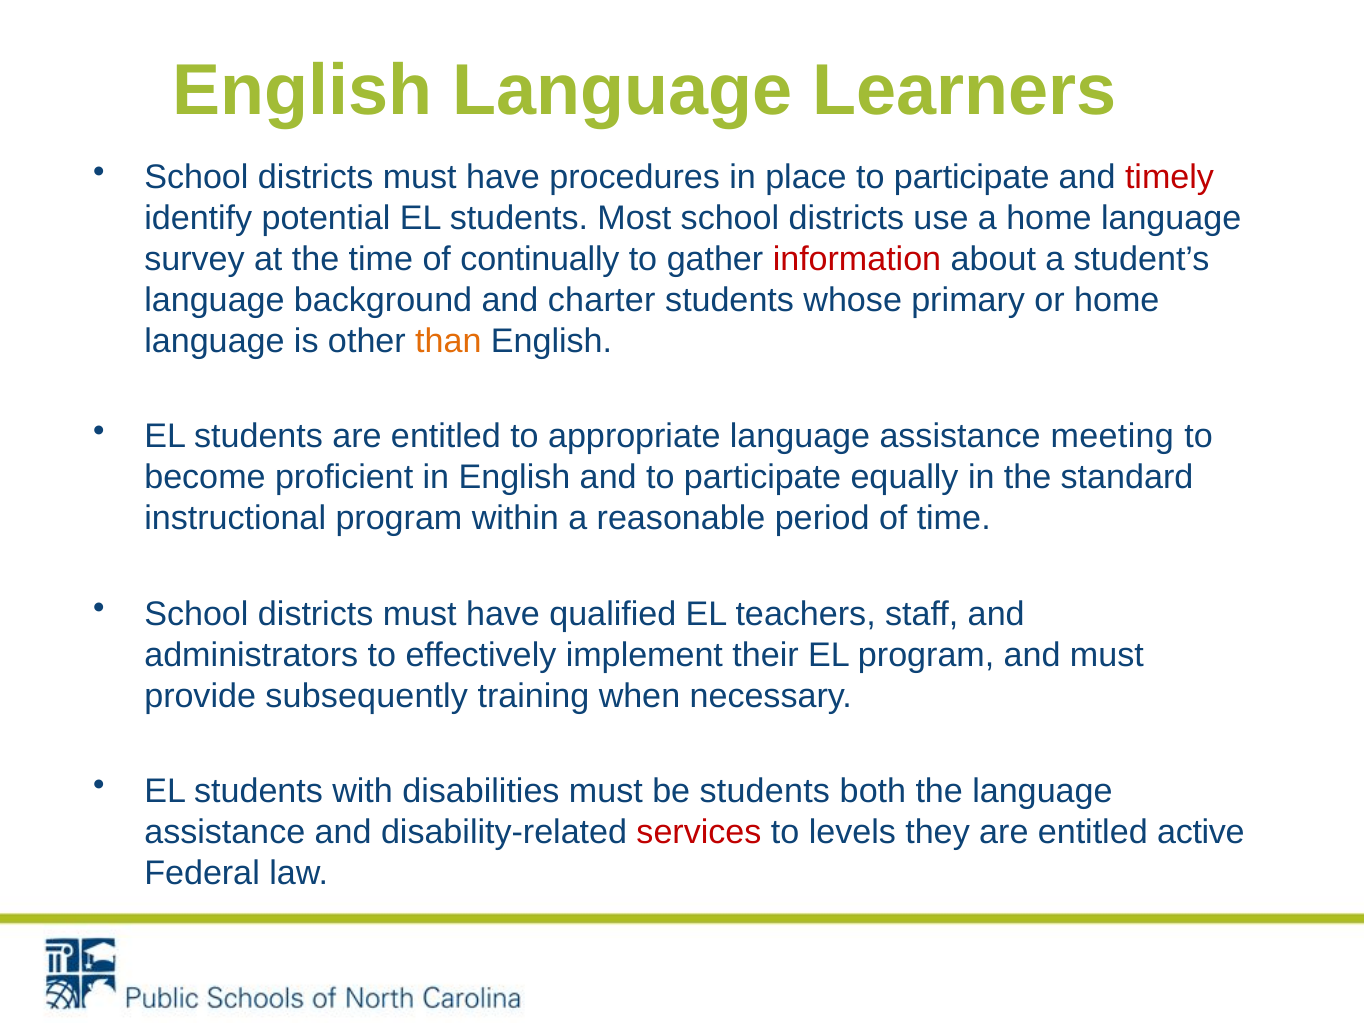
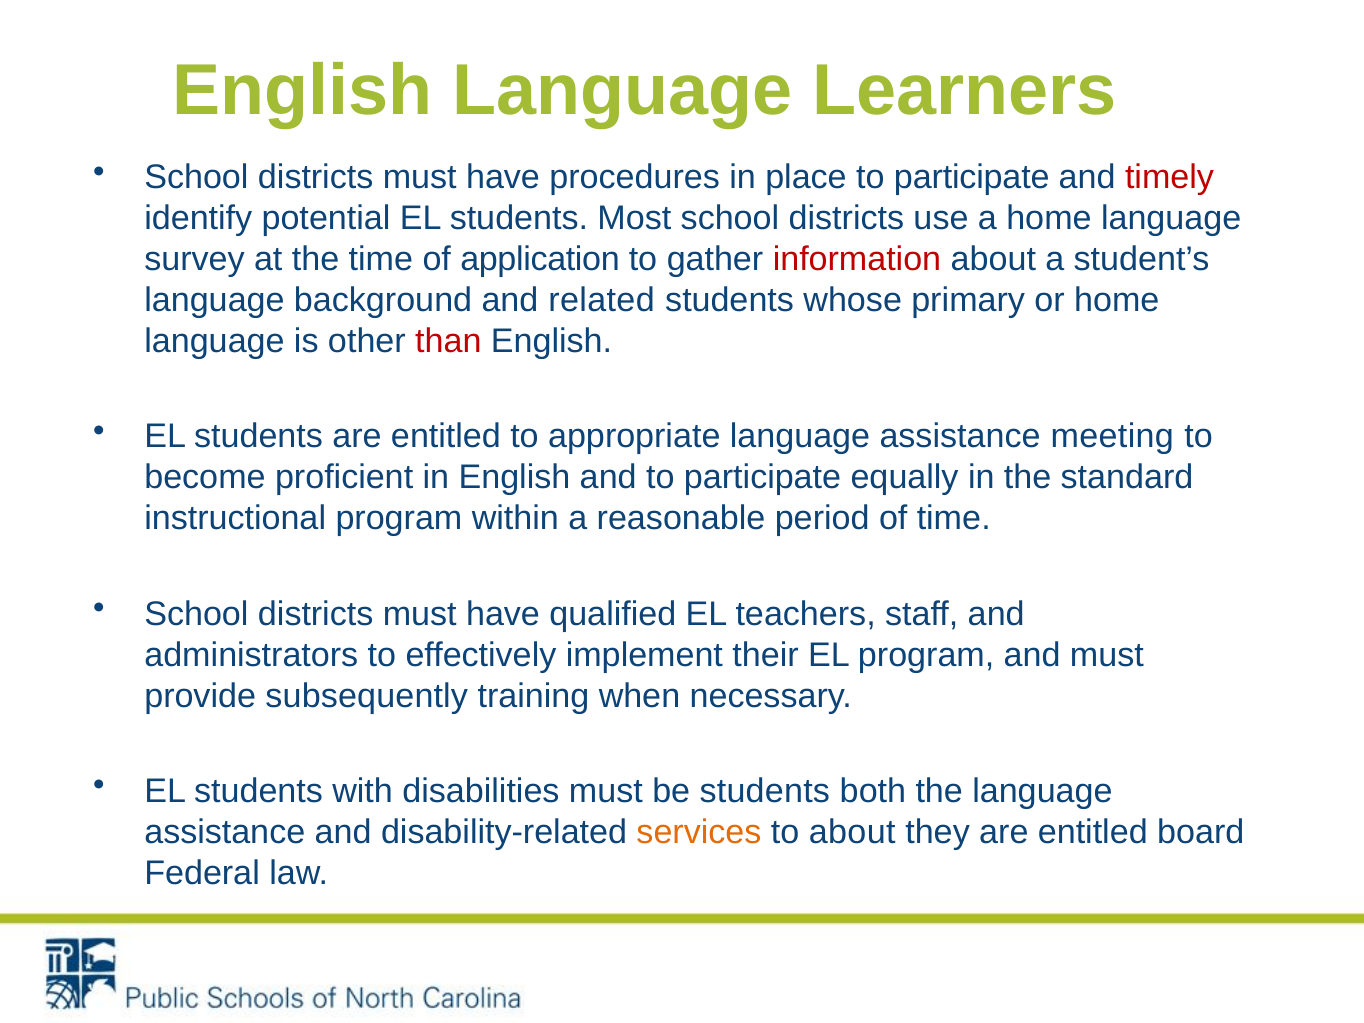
continually: continually -> application
charter: charter -> related
than colour: orange -> red
services colour: red -> orange
to levels: levels -> about
active: active -> board
